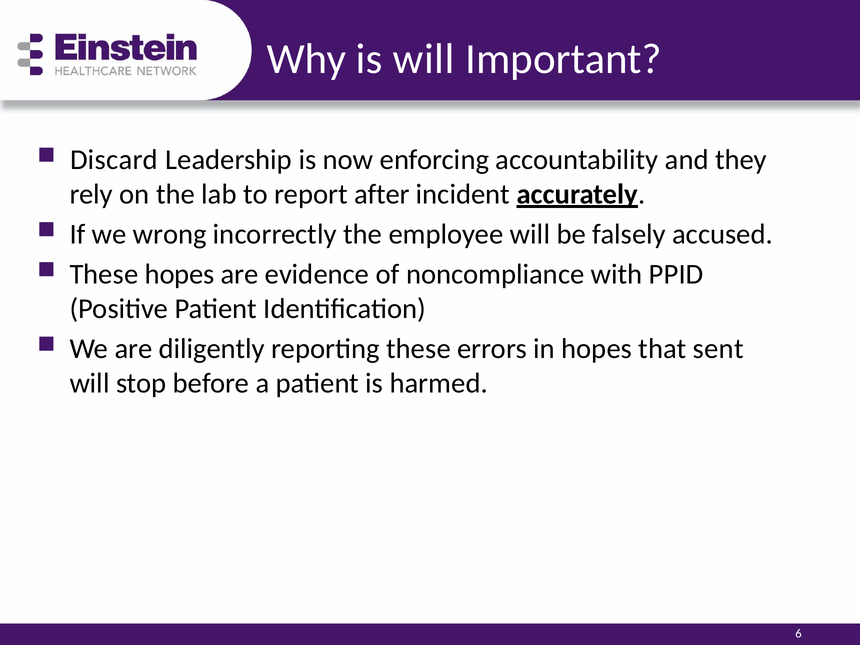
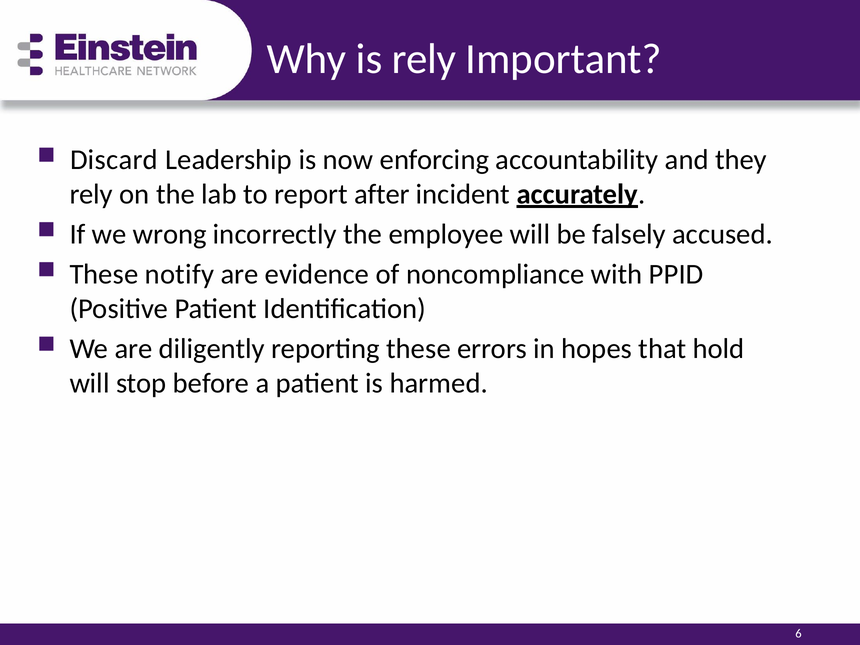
is will: will -> rely
These hopes: hopes -> notify
sent: sent -> hold
